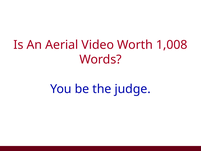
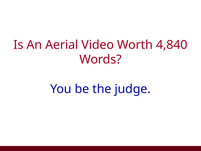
1,008: 1,008 -> 4,840
